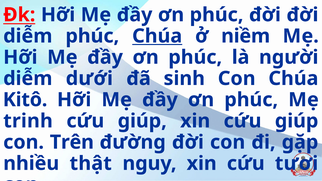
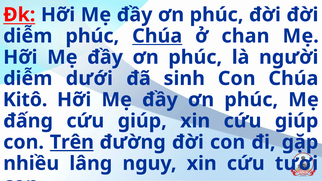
niềm: niềm -> chan
trinh: trinh -> đấng
Trên underline: none -> present
thật: thật -> lâng
